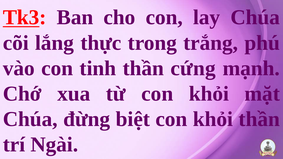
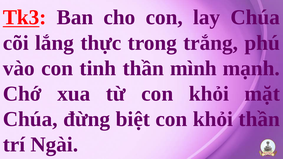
cứng: cứng -> mình
